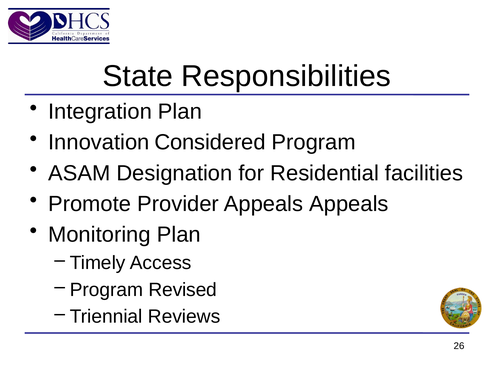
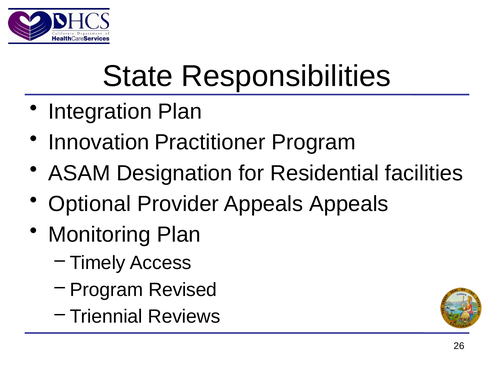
Considered: Considered -> Practitioner
Promote: Promote -> Optional
